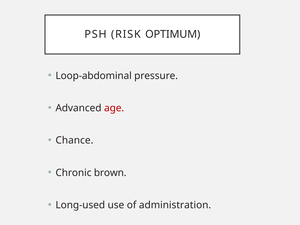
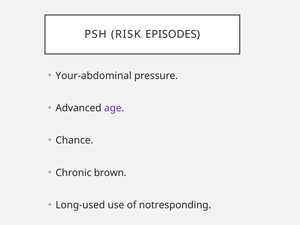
OPTIMUM: OPTIMUM -> EPISODES
Loop-abdominal: Loop-abdominal -> Your-abdominal
age colour: red -> purple
administration: administration -> notresponding
